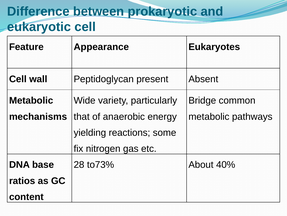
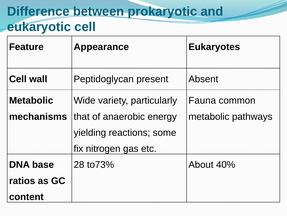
Bridge: Bridge -> Fauna
